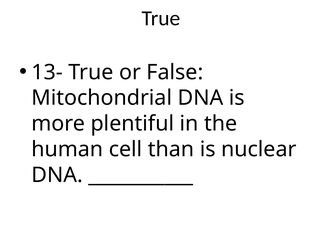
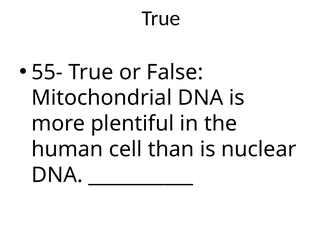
13-: 13- -> 55-
